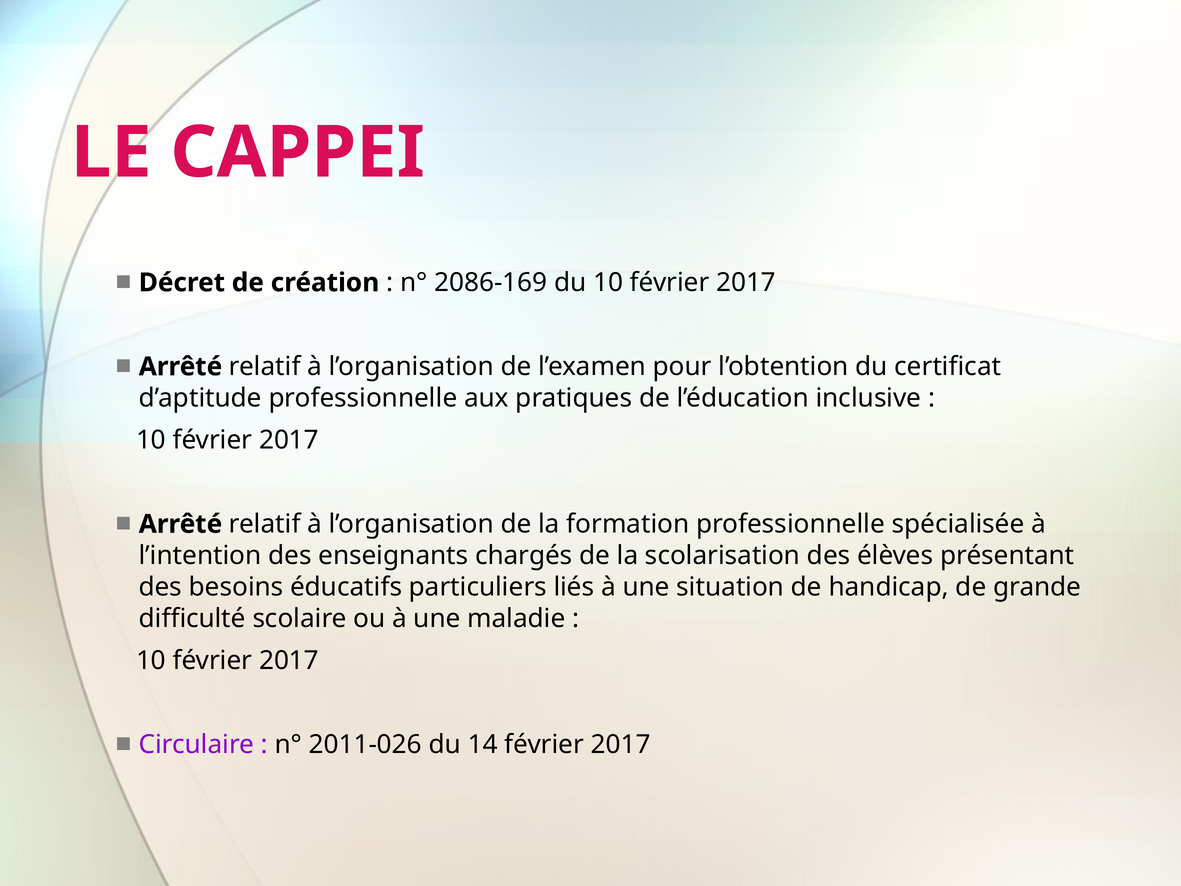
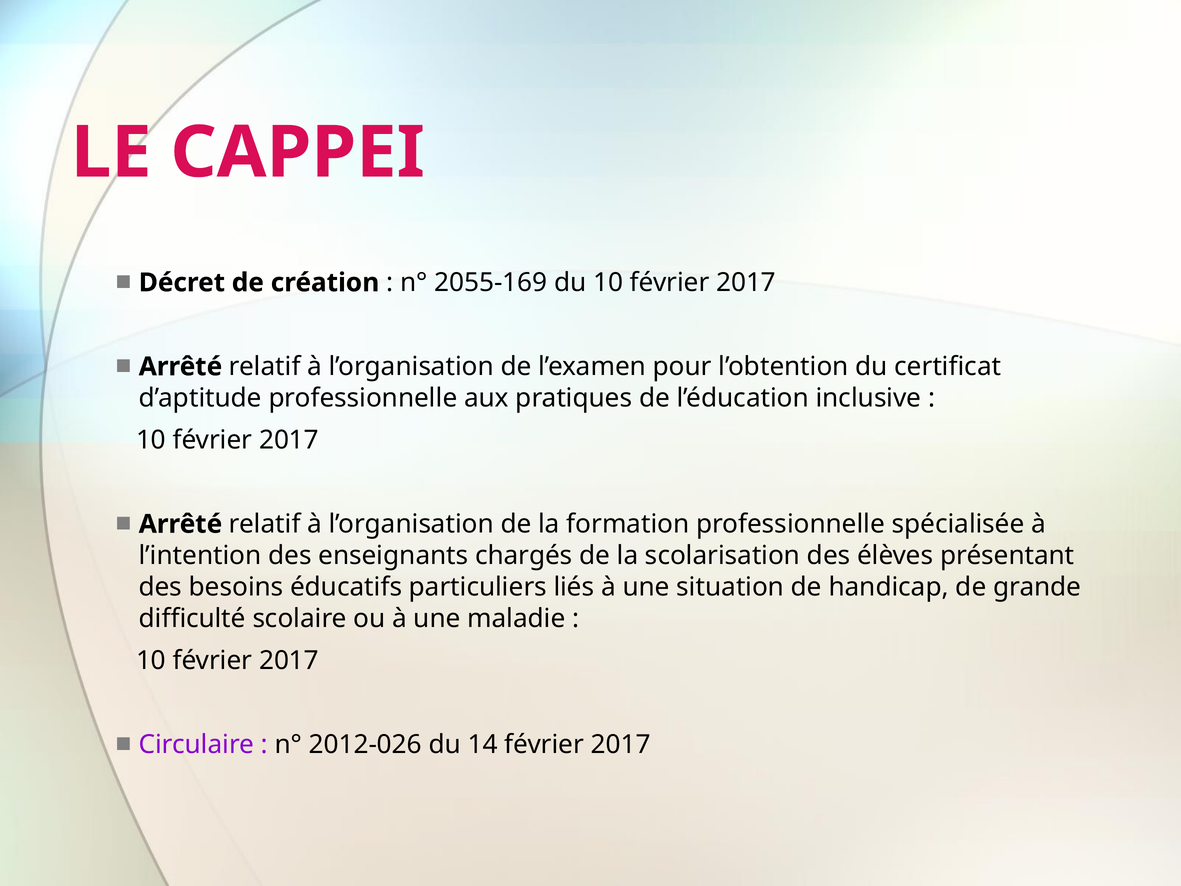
2086-169: 2086-169 -> 2055-169
2011-026: 2011-026 -> 2012-026
